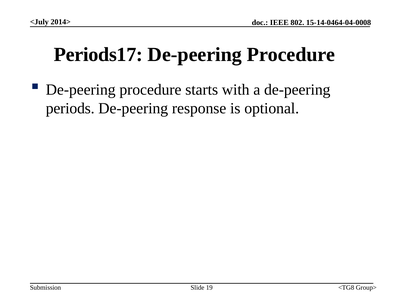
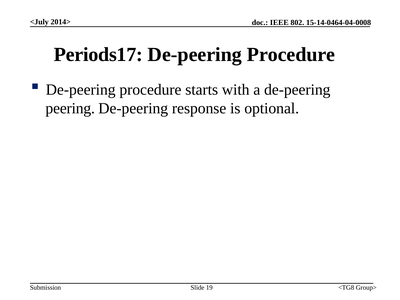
periods: periods -> peering
